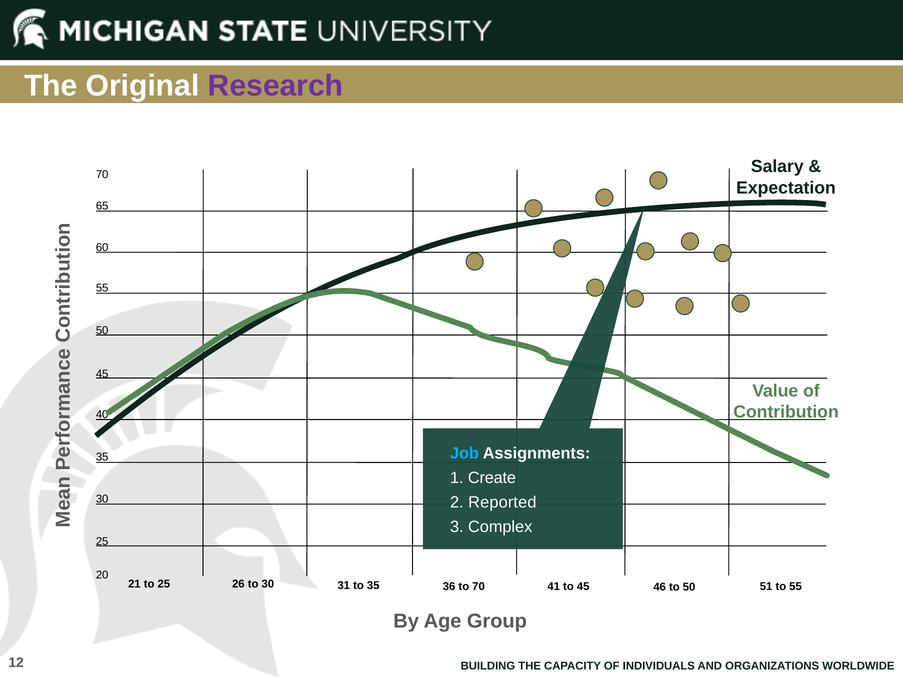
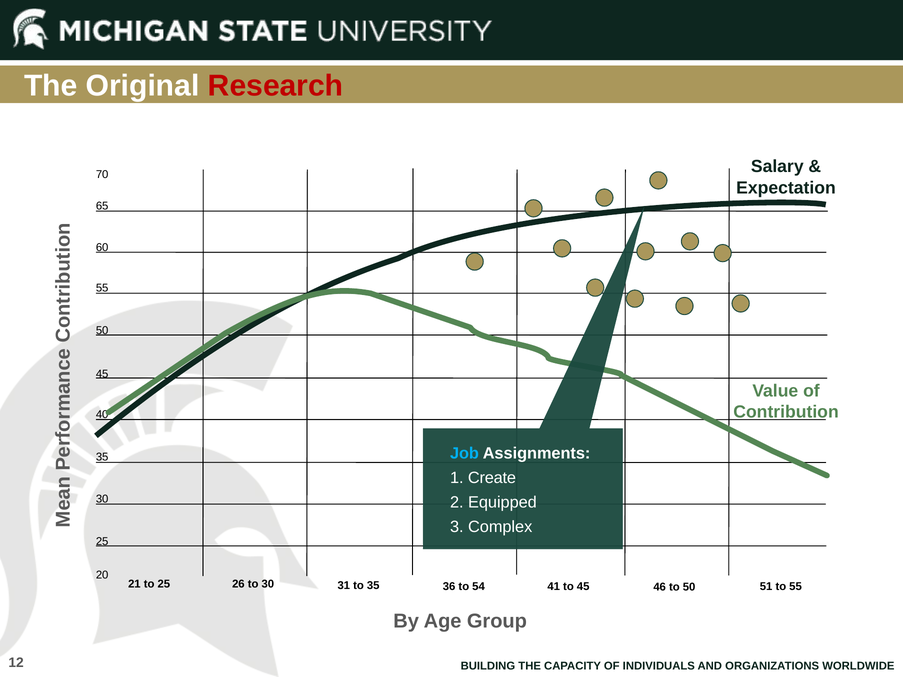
Research colour: purple -> red
Reported: Reported -> Equipped
to 70: 70 -> 54
